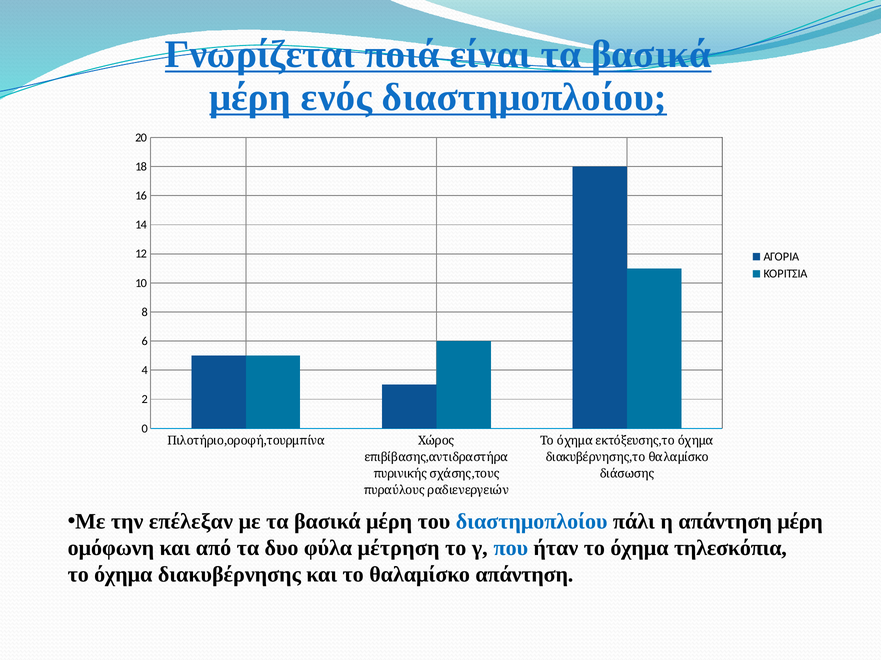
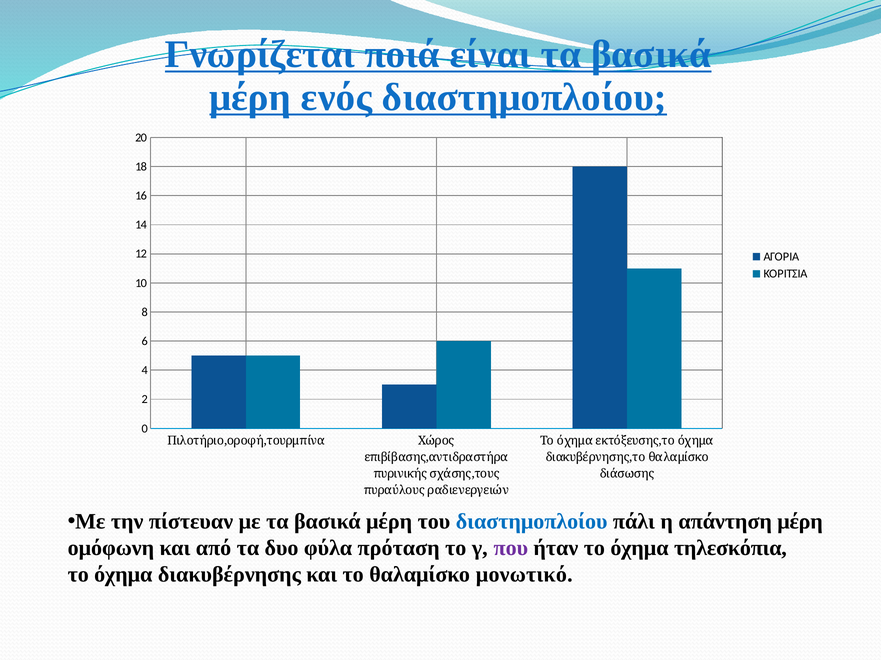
επέλεξαν: επέλεξαν -> πίστευαν
μέτρηση: μέτρηση -> πρόταση
που colour: blue -> purple
θαλαμίσκο απάντηση: απάντηση -> μονωτικό
